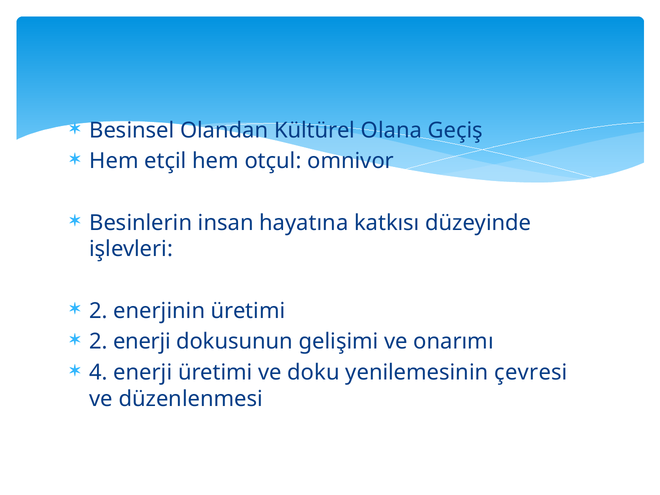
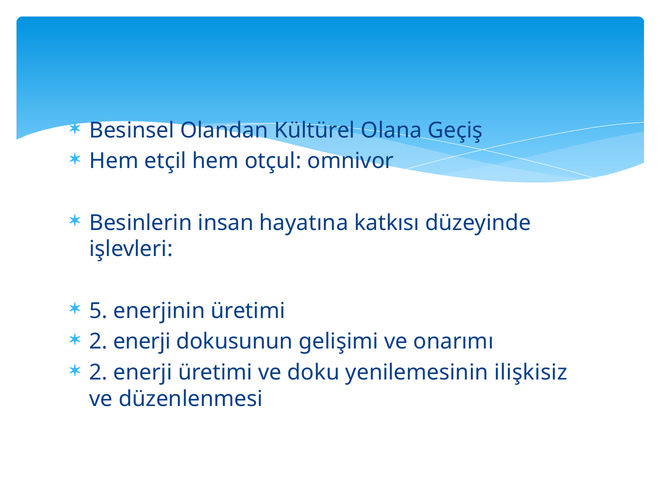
2 at (99, 311): 2 -> 5
4 at (99, 372): 4 -> 2
çevresi: çevresi -> ilişkisiz
